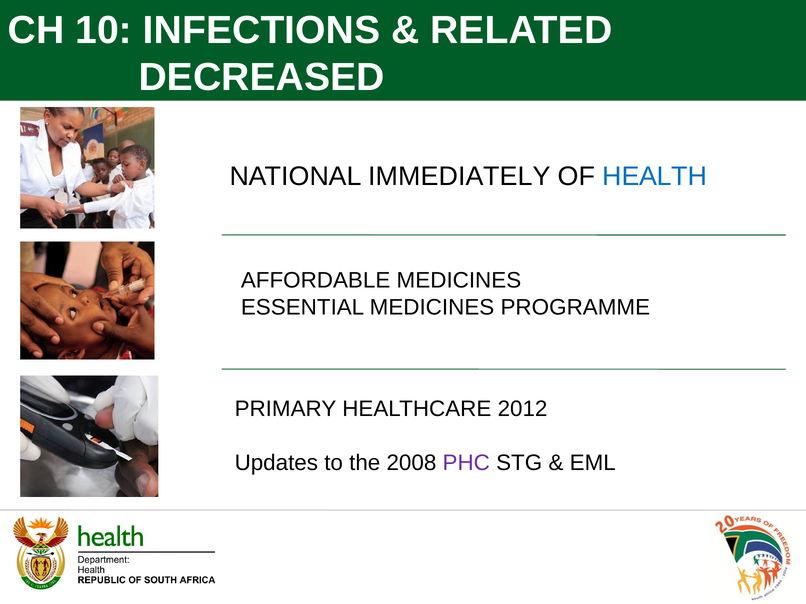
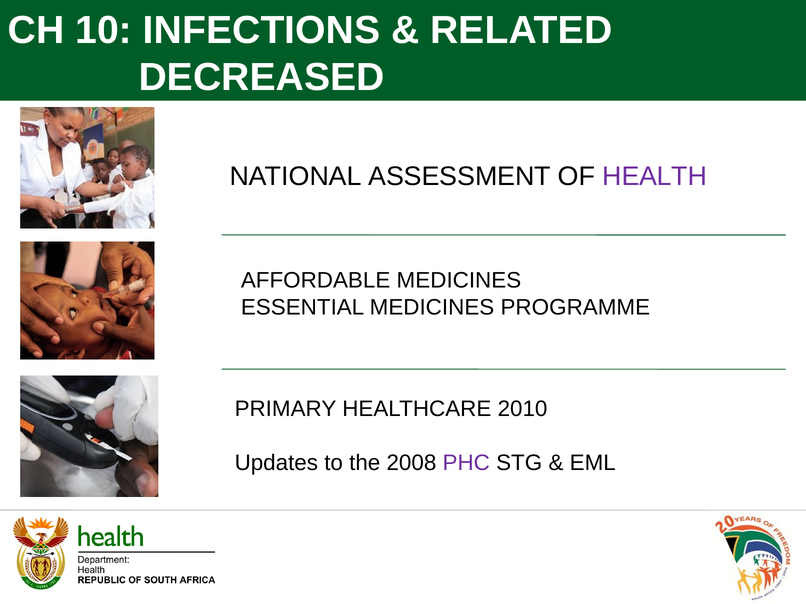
IMMEDIATELY: IMMEDIATELY -> ASSESSMENT
HEALTH colour: blue -> purple
2012: 2012 -> 2010
